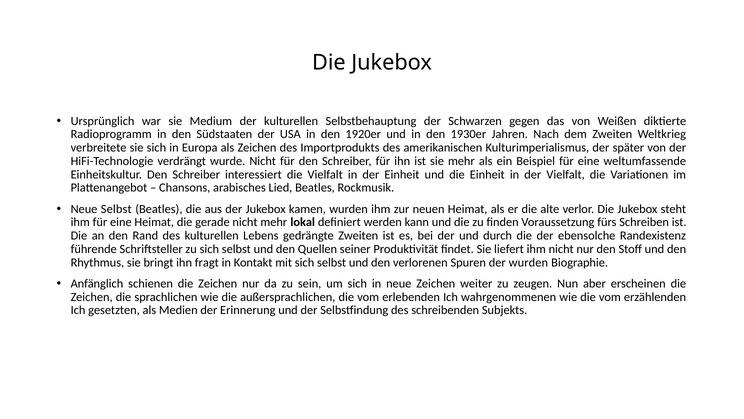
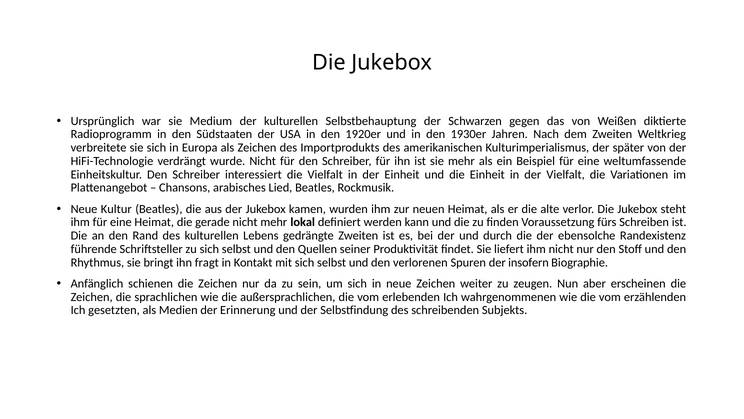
Neue Selbst: Selbst -> Kultur
der wurden: wurden -> insofern
